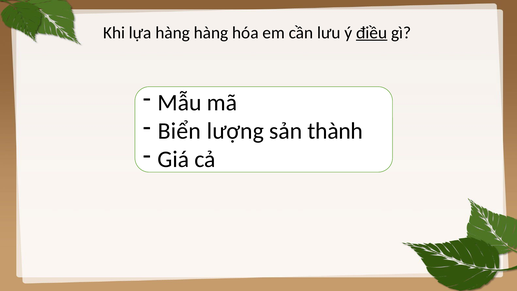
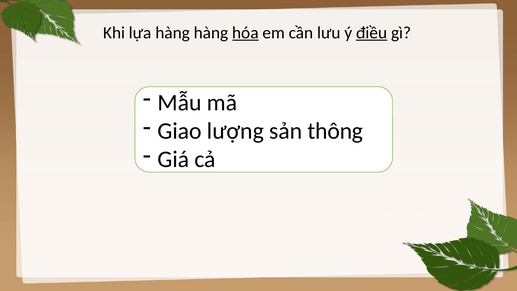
hóa underline: none -> present
Biển: Biển -> Giao
thành: thành -> thông
